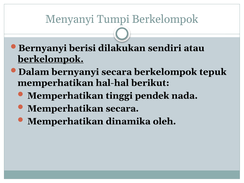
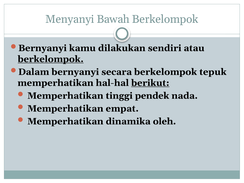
Tumpi: Tumpi -> Bawah
berisi: berisi -> kamu
berikut underline: none -> present
Memperhatikan secara: secara -> empat
